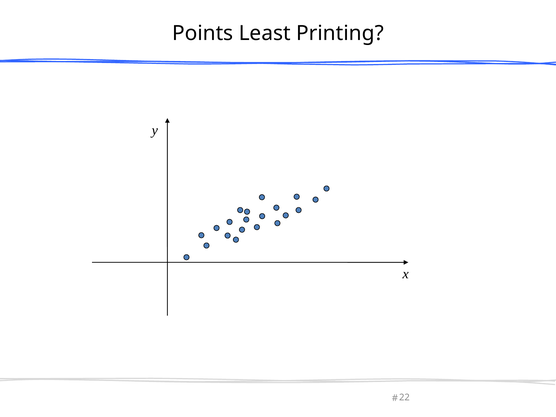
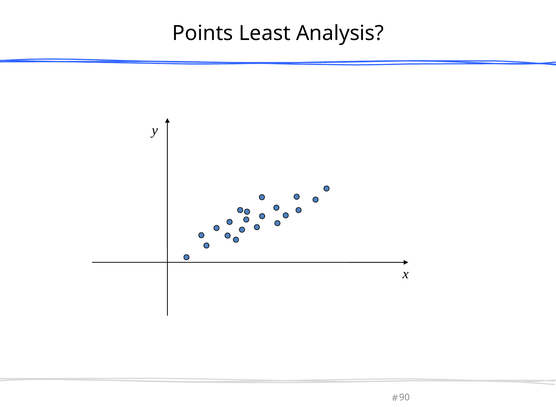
Printing: Printing -> Analysis
22: 22 -> 90
